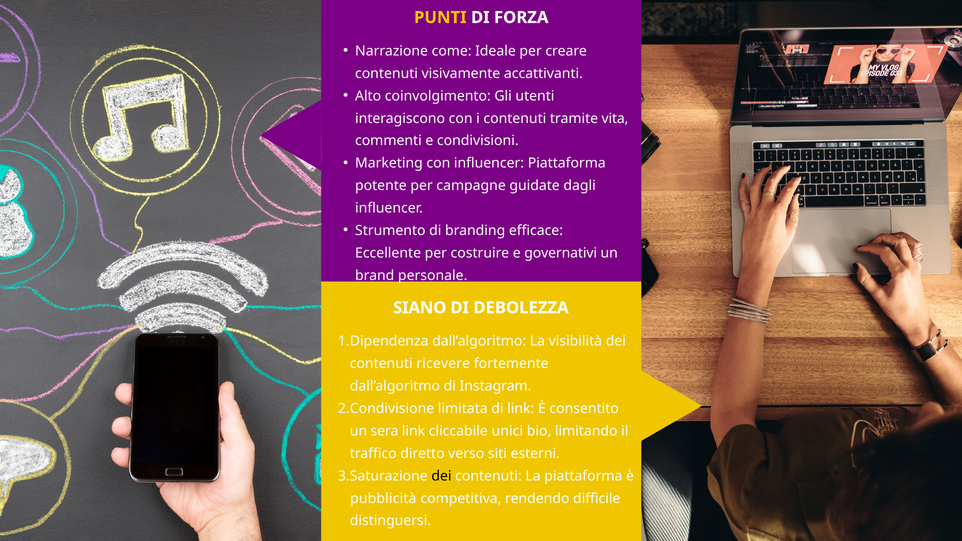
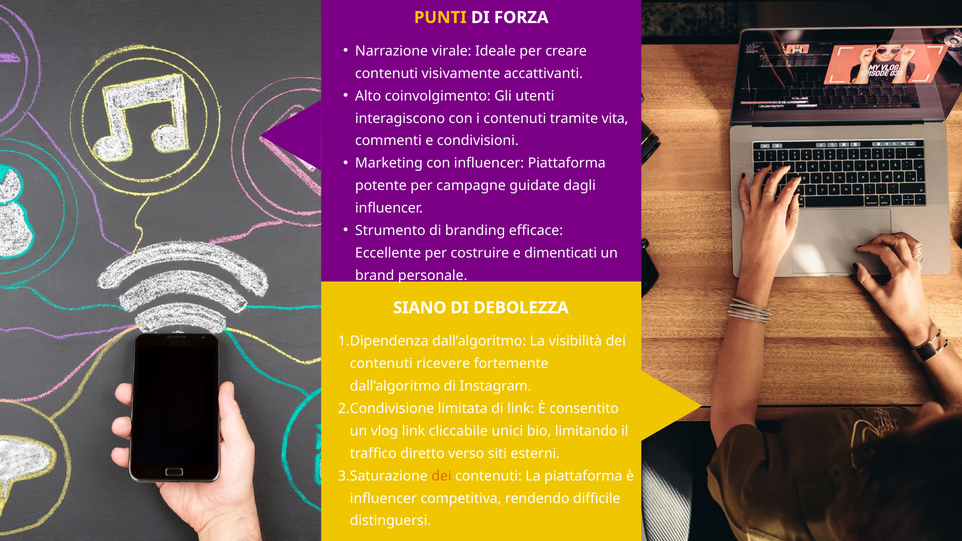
come: come -> virale
governativi: governativi -> dimenticati
sera: sera -> vlog
dei at (441, 476) colour: black -> orange
pubblicità at (383, 499): pubblicità -> influencer
